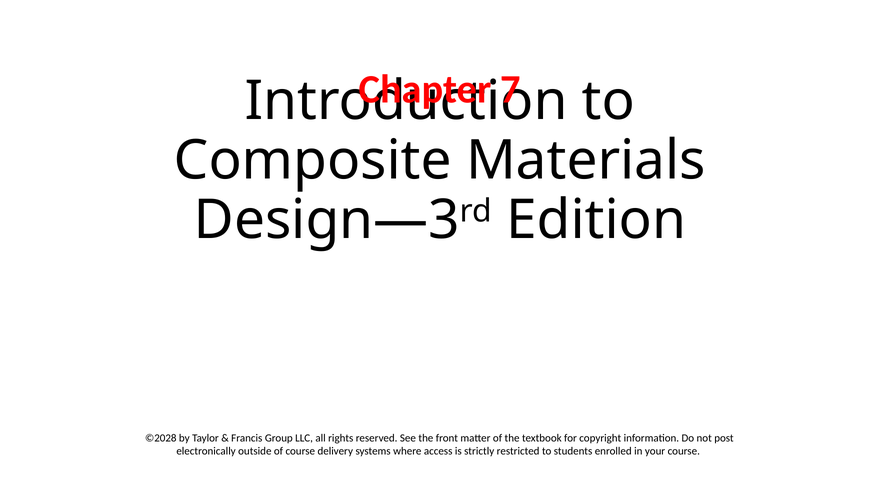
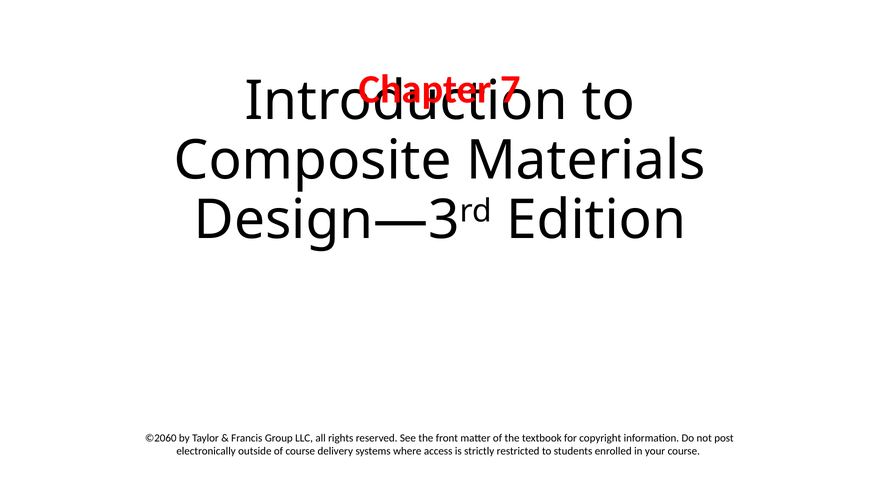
©2028: ©2028 -> ©2060
